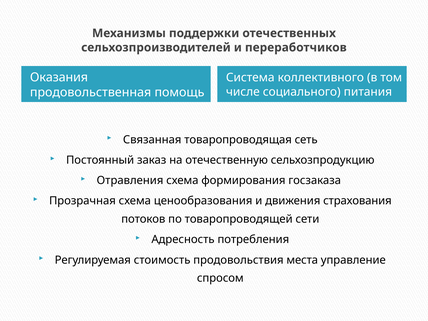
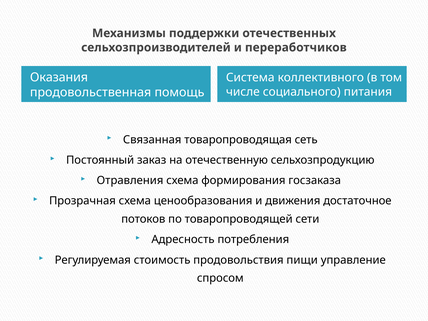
страхования: страхования -> достаточное
места: места -> пищи
